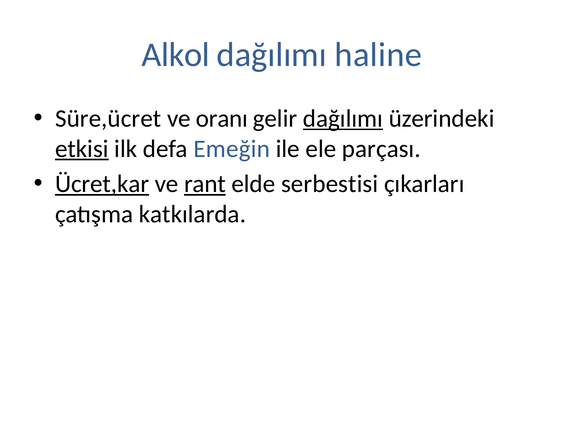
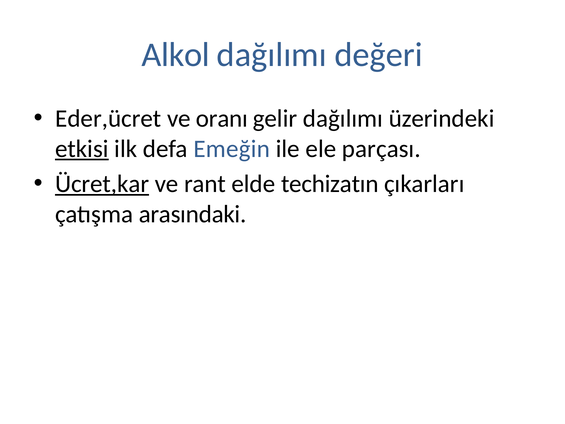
haline: haline -> değeri
Süre,ücret: Süre,ücret -> Eder,ücret
dağılımı at (343, 119) underline: present -> none
rant underline: present -> none
serbestisi: serbestisi -> techizatın
katkılarda: katkılarda -> arasındaki
